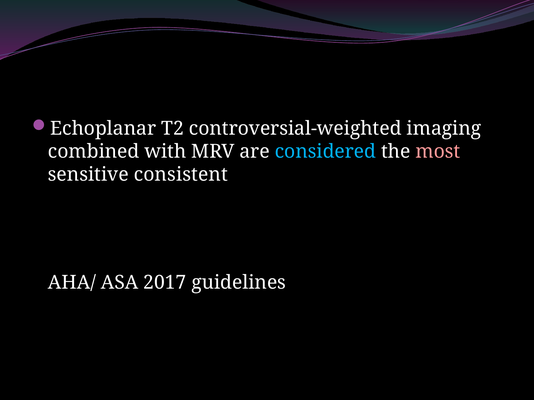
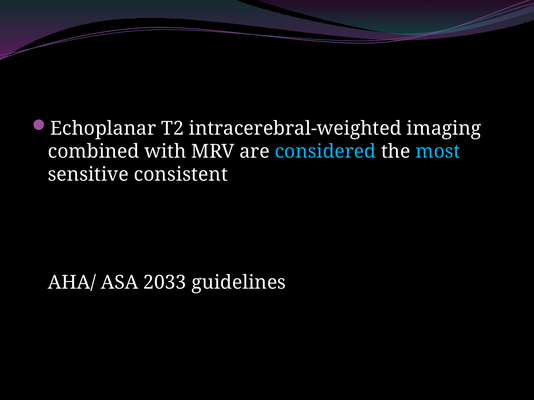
controversial-weighted: controversial-weighted -> intracerebral-weighted
most colour: pink -> light blue
2017: 2017 -> 2033
